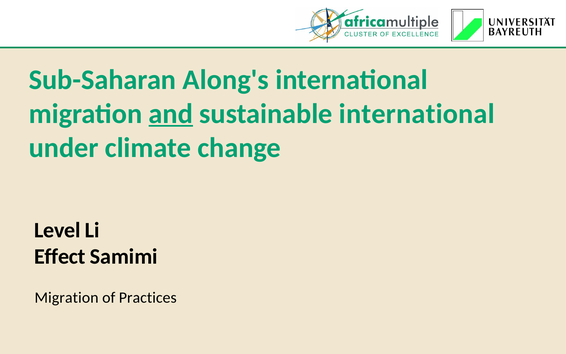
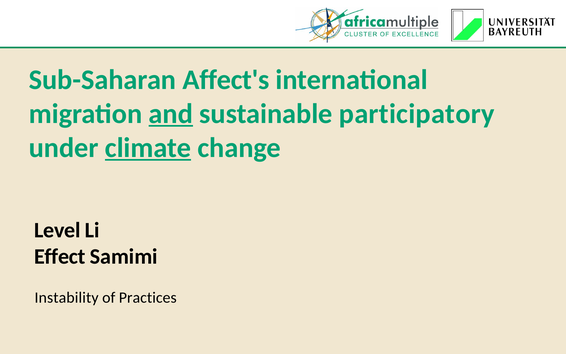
Along's: Along's -> Affect's
sustainable international: international -> participatory
climate underline: none -> present
Migration at (67, 298): Migration -> Instability
